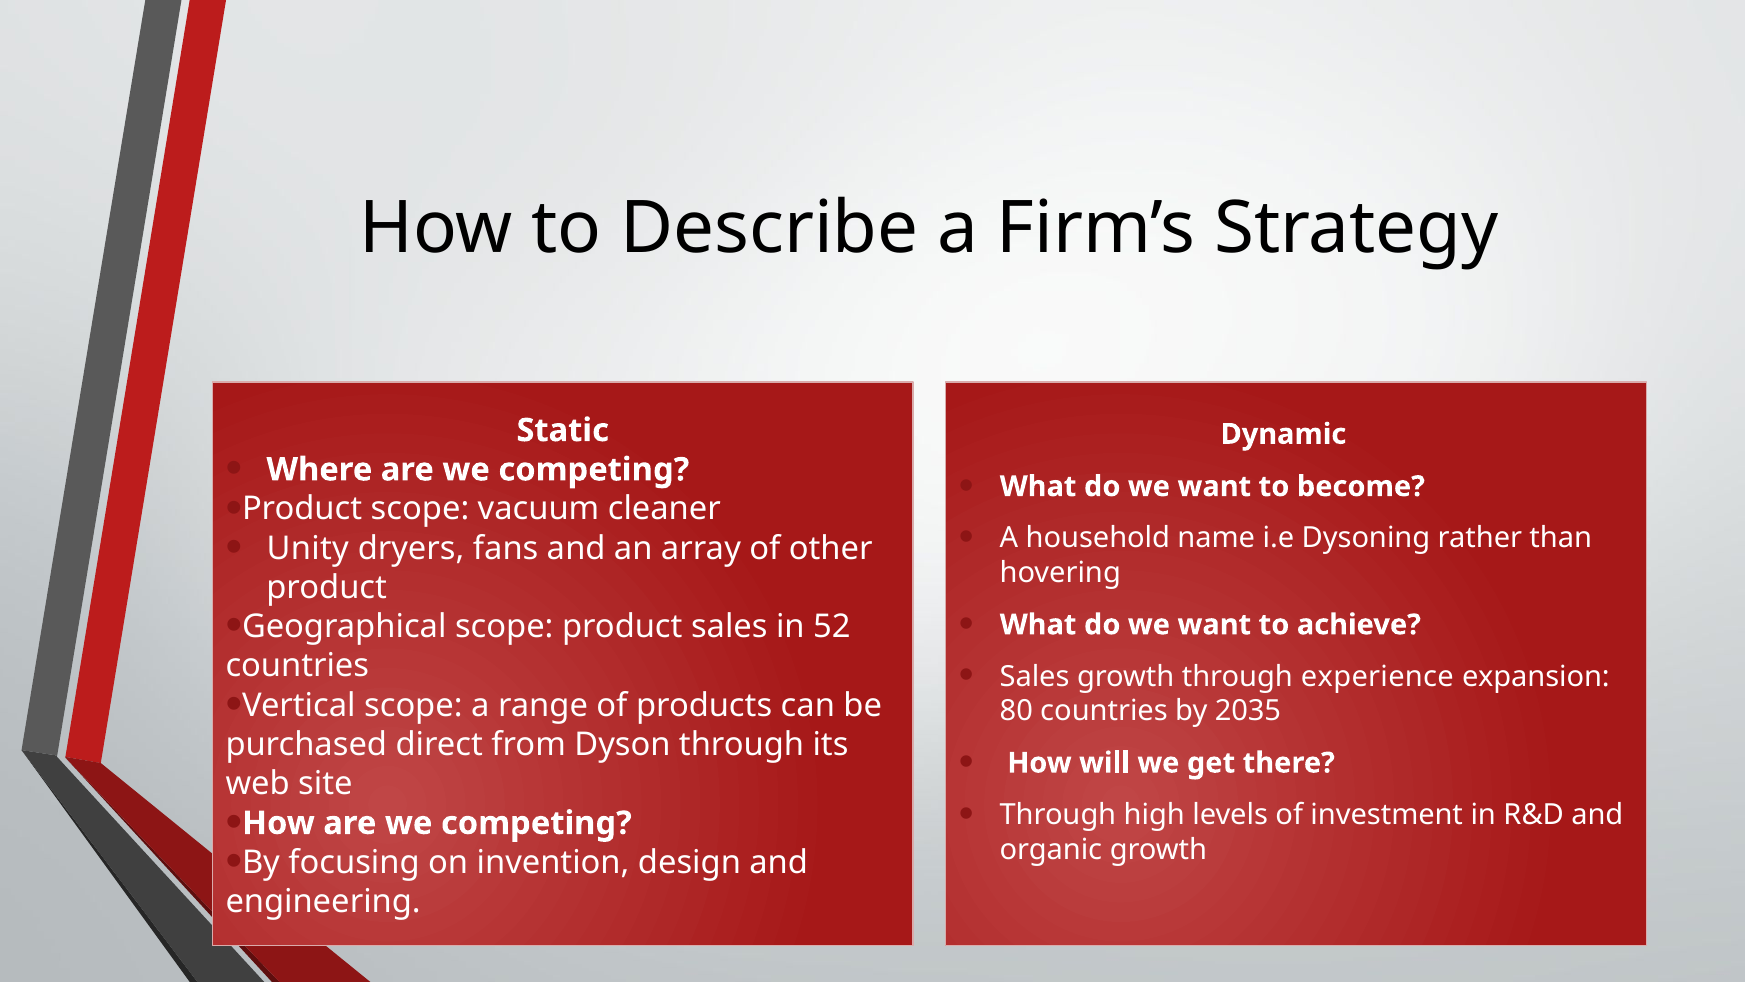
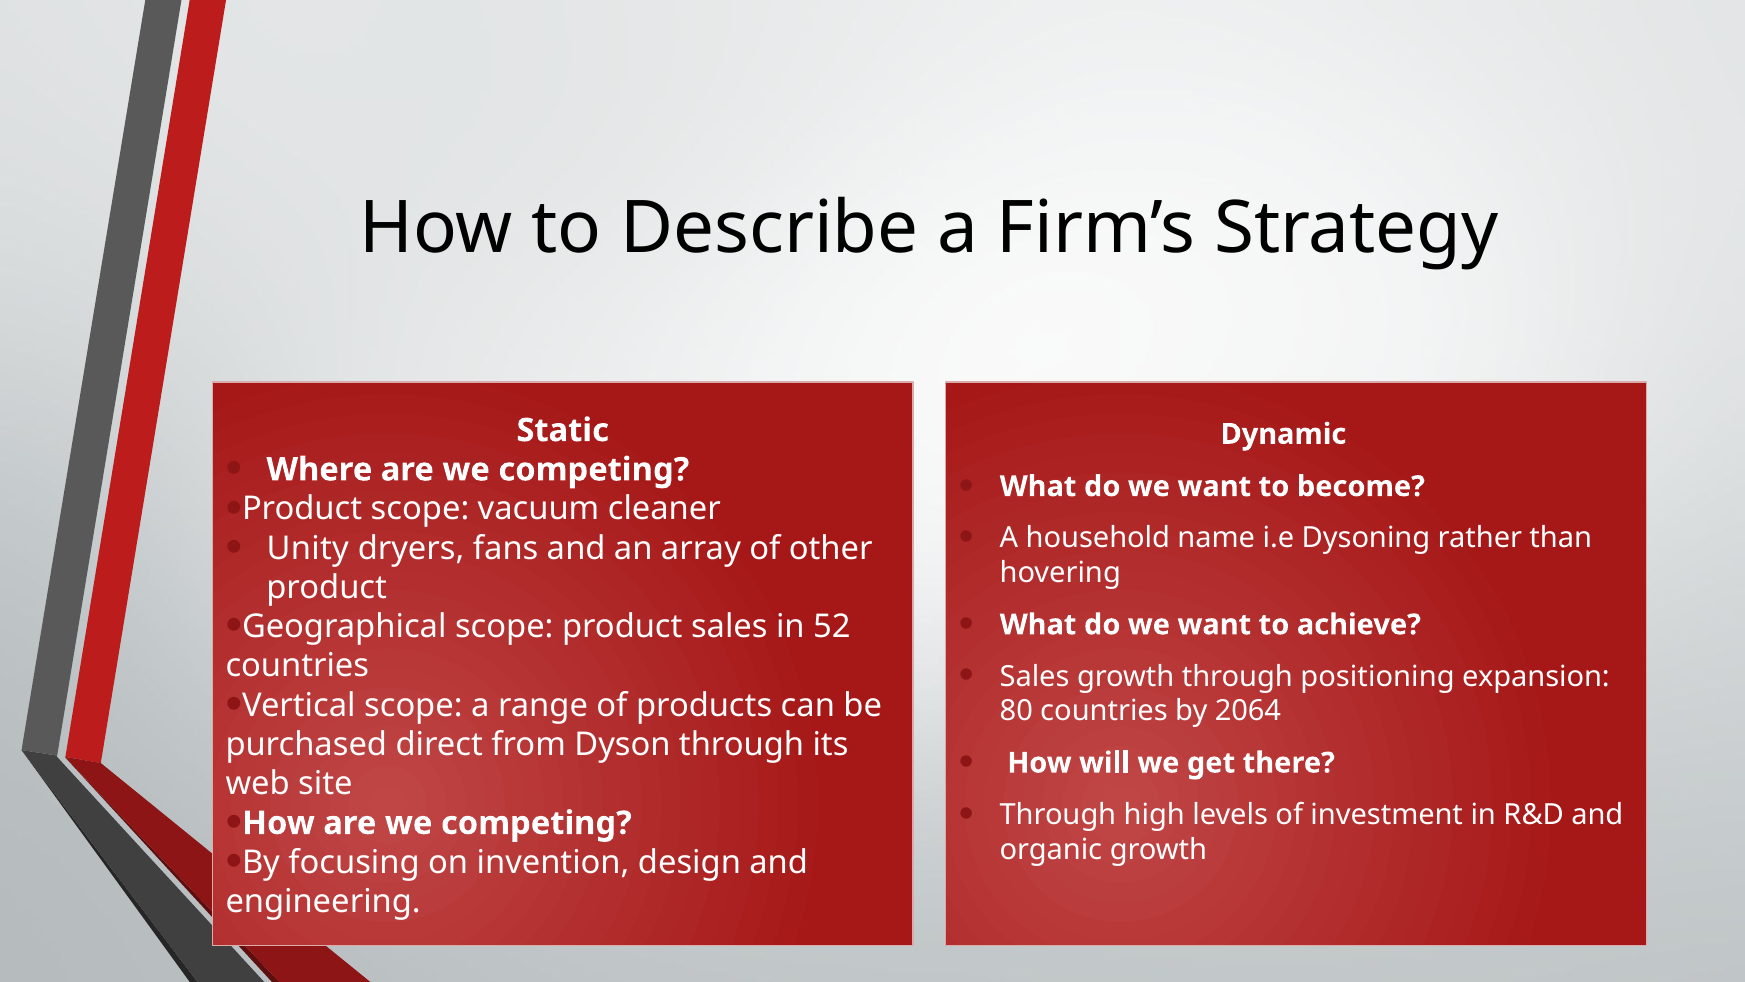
experience: experience -> positioning
2035: 2035 -> 2064
